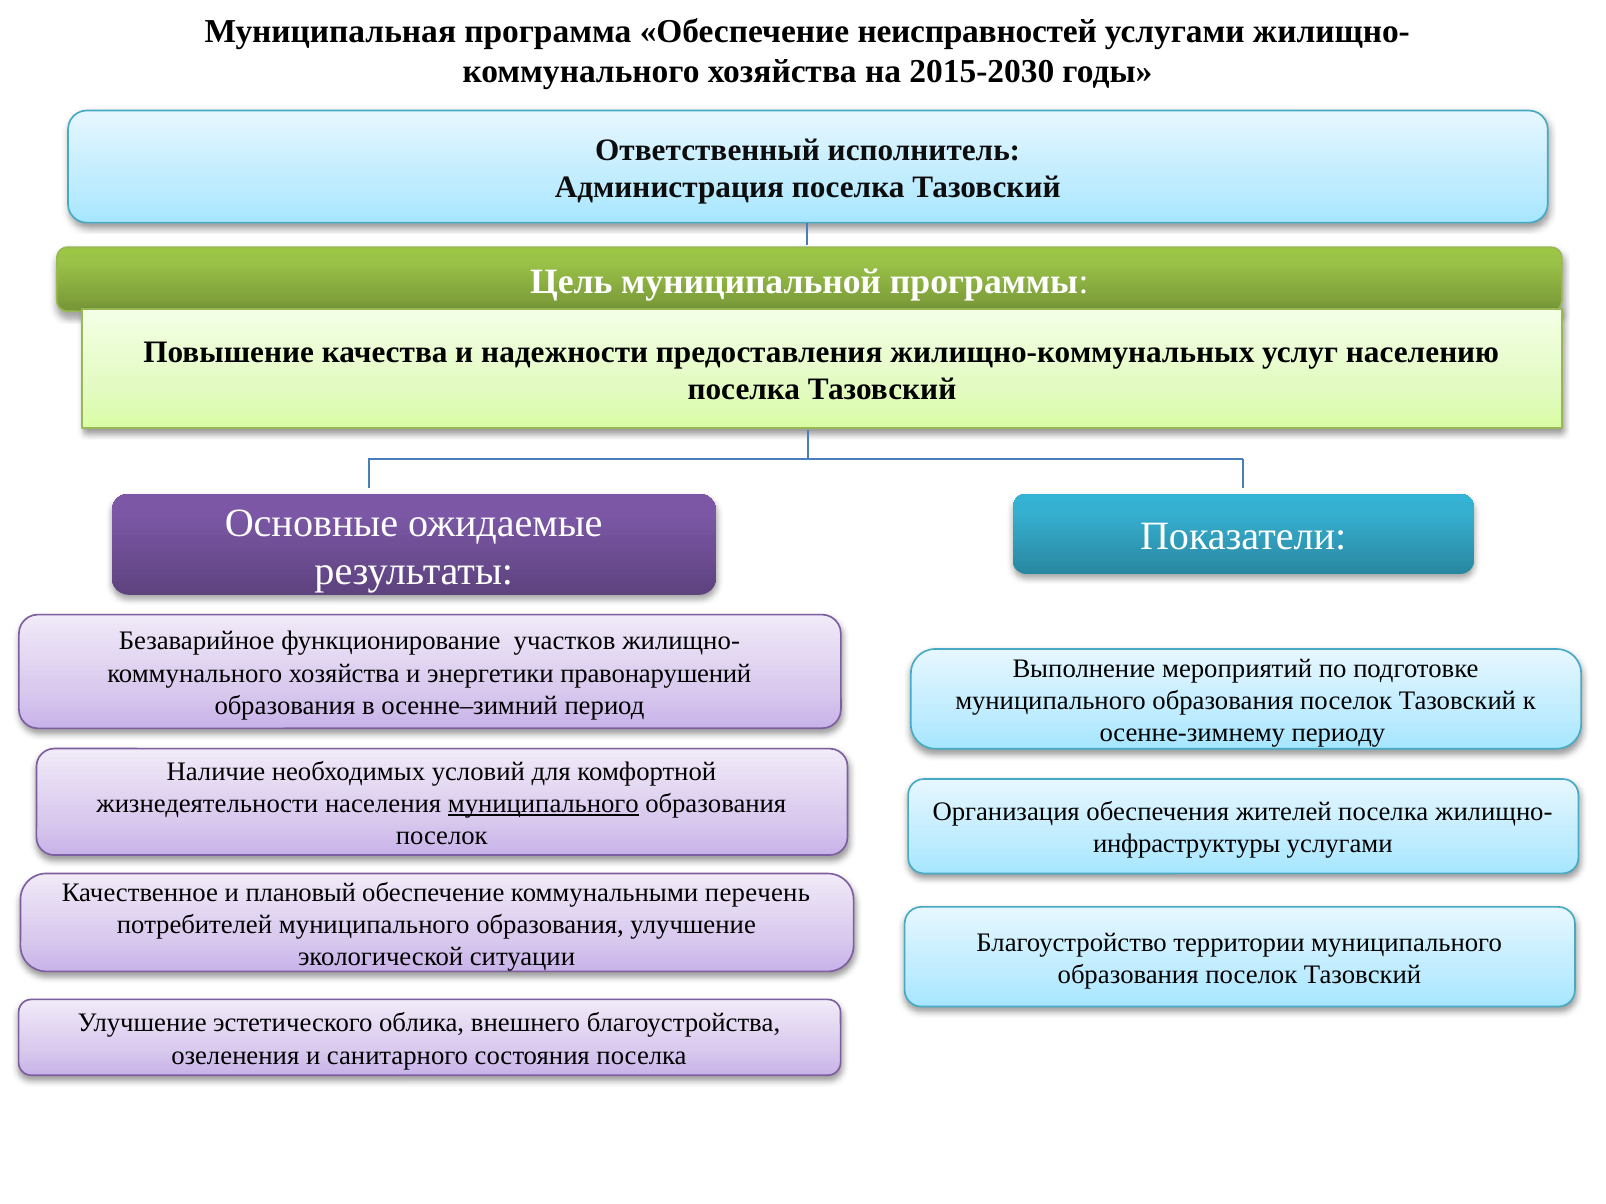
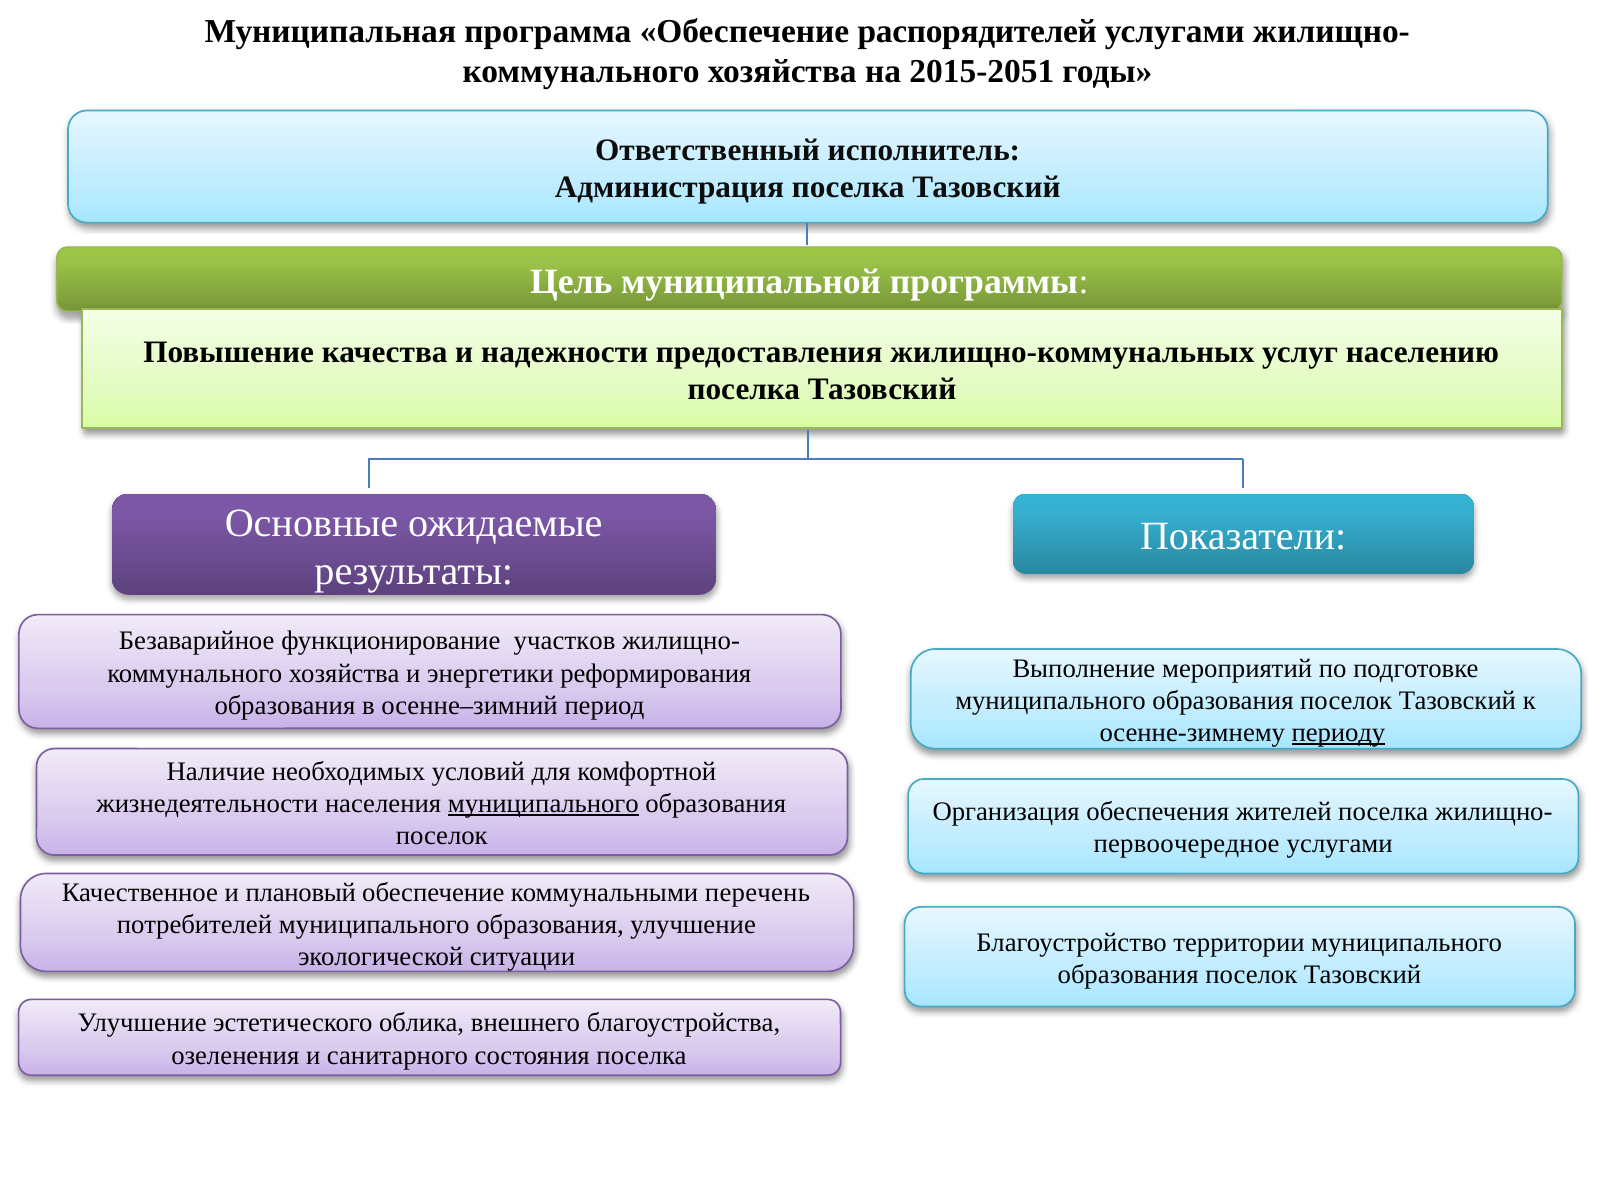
неисправностей: неисправностей -> распорядителей
2015-2030: 2015-2030 -> 2015-2051
правонарушений: правонарушений -> реформирования
периоду underline: none -> present
инфраструктуры: инфраструктуры -> первоочередное
